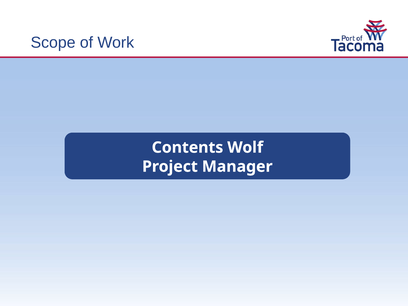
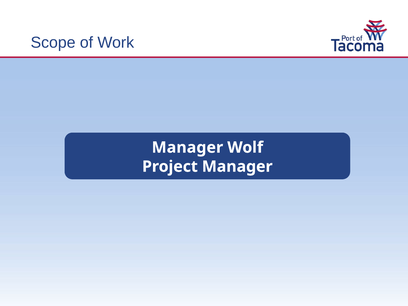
Contents at (187, 148): Contents -> Manager
